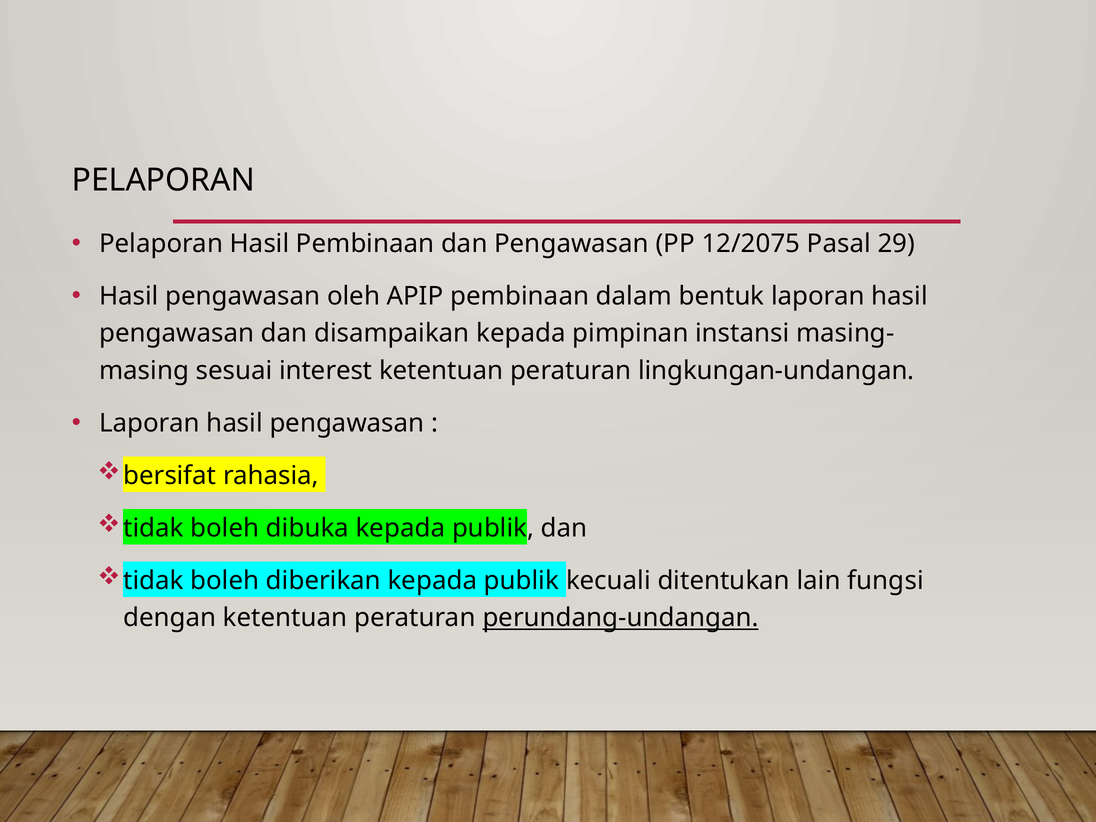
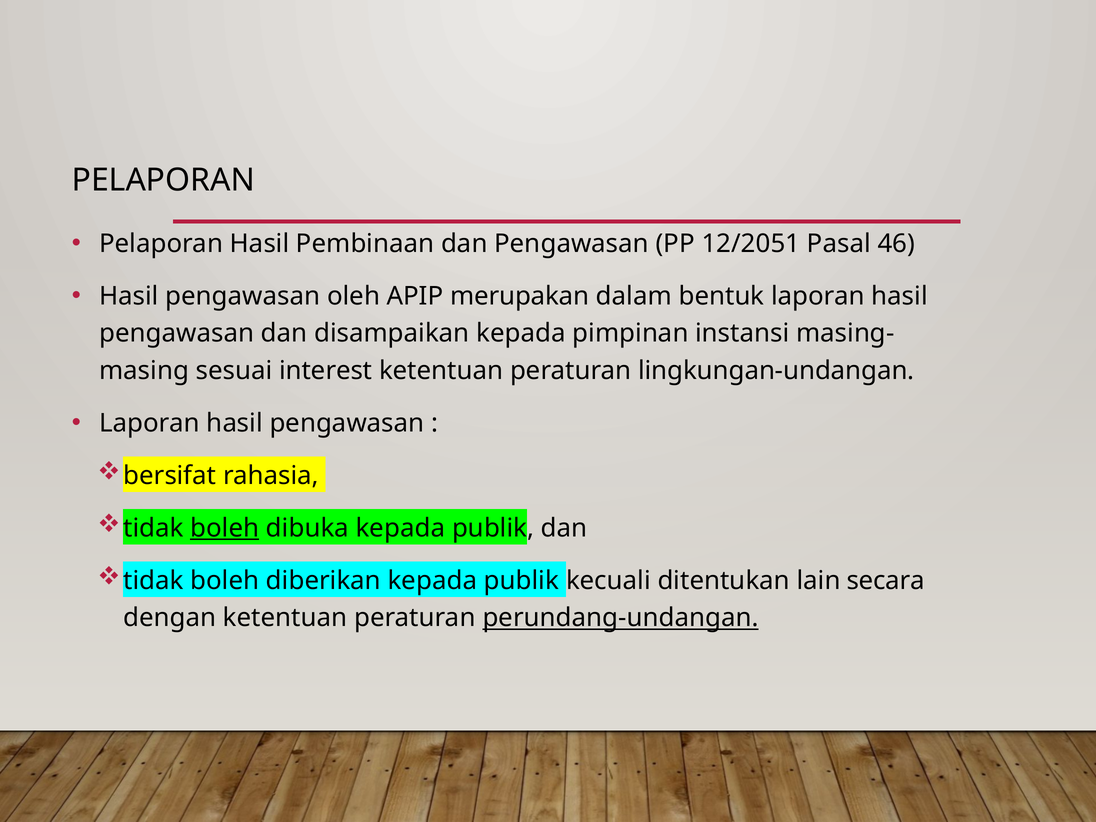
12/2075: 12/2075 -> 12/2051
29: 29 -> 46
APIP pembinaan: pembinaan -> merupakan
boleh at (225, 528) underline: none -> present
fungsi: fungsi -> secara
